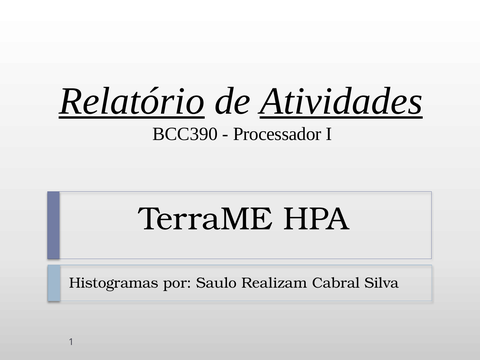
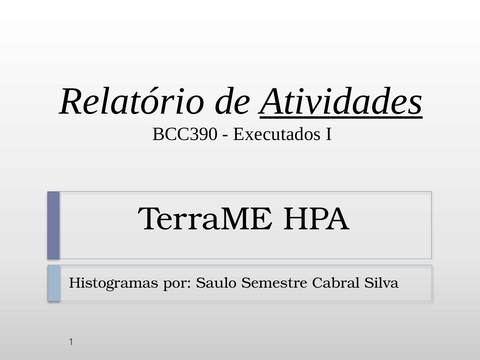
Relatório underline: present -> none
Processador: Processador -> Executados
Realizam: Realizam -> Semestre
